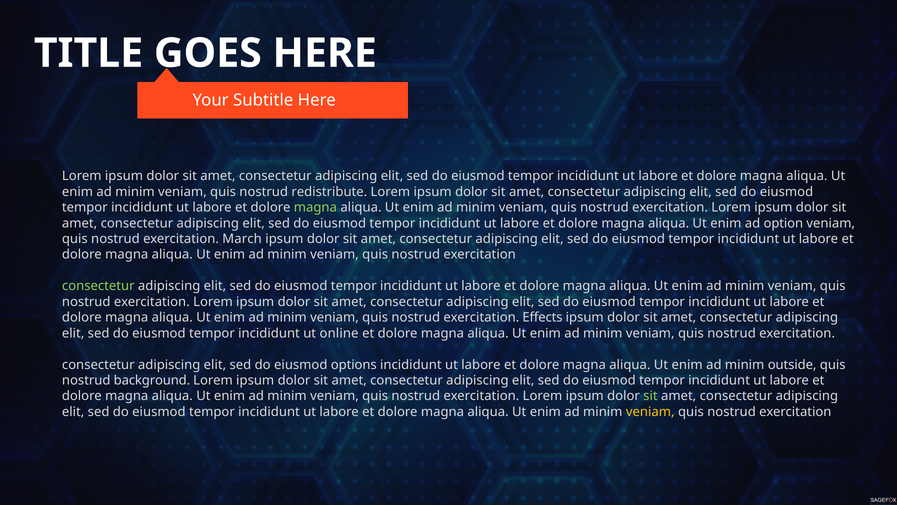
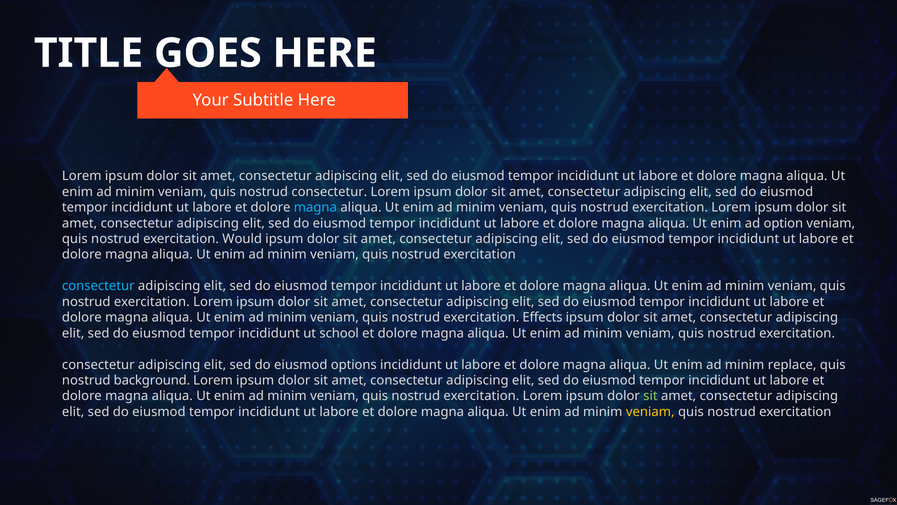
nostrud redistribute: redistribute -> consectetur
magna at (315, 207) colour: light green -> light blue
March: March -> Would
consectetur at (98, 286) colour: light green -> light blue
online: online -> school
outside: outside -> replace
